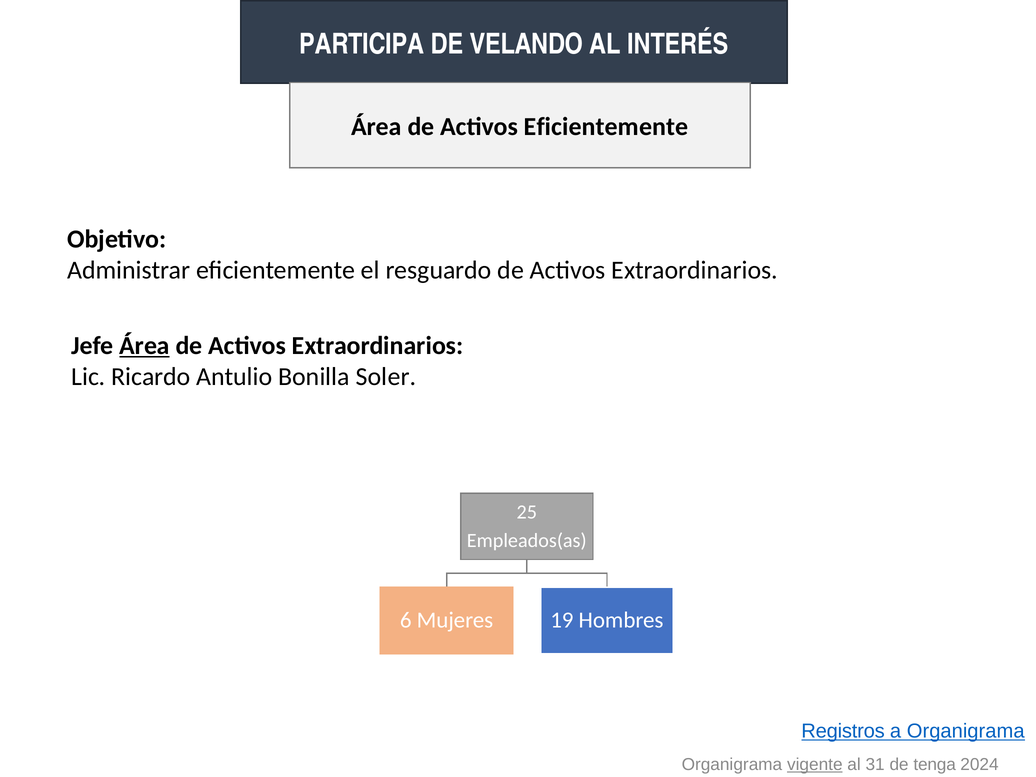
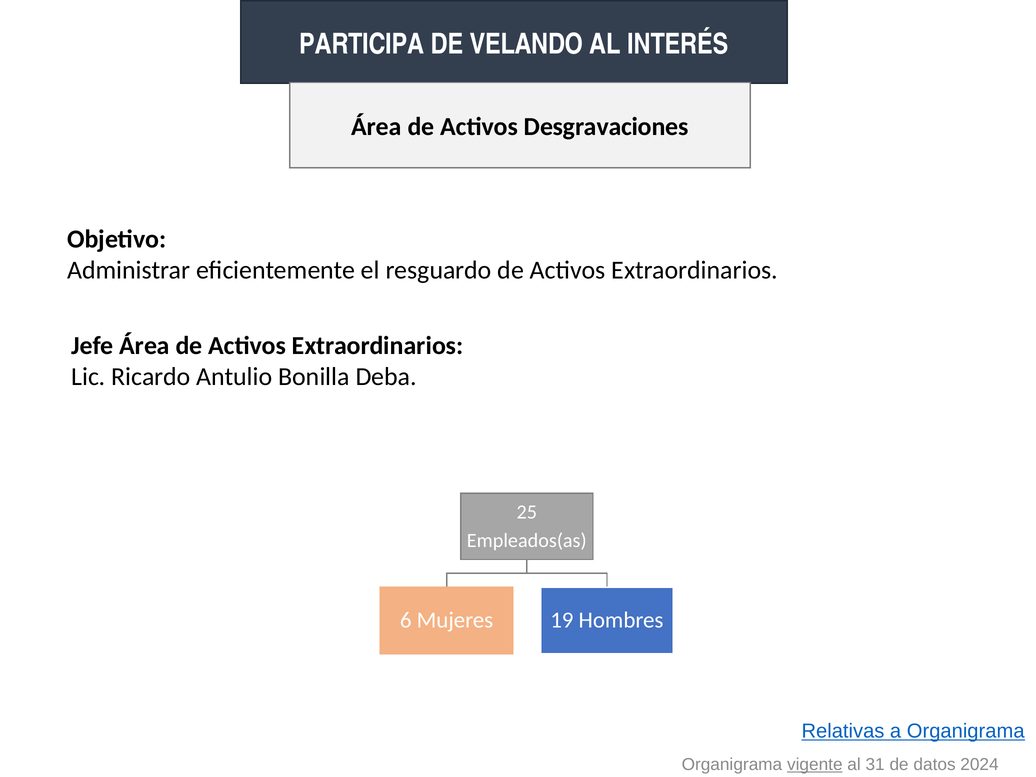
Activos Eficientemente: Eficientemente -> Desgravaciones
Área at (145, 346) underline: present -> none
Soler: Soler -> Deba
Registros: Registros -> Relativas
tenga: tenga -> datos
